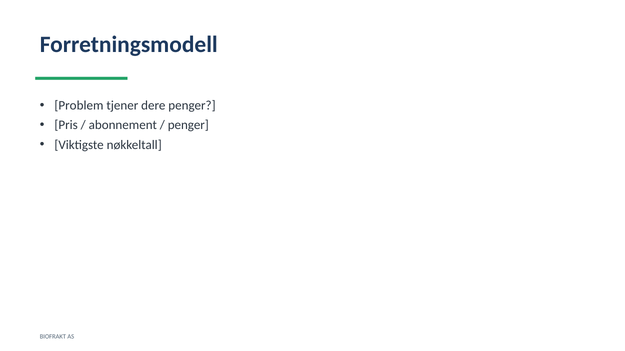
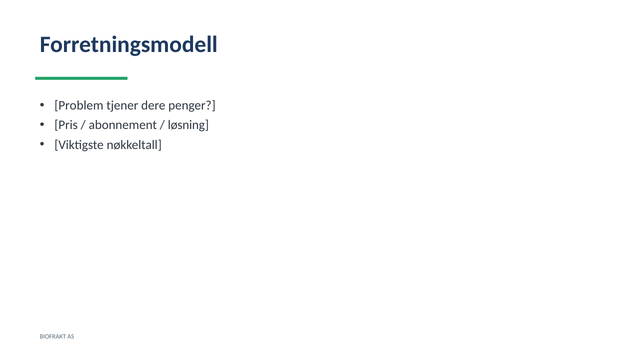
penger at (188, 125): penger -> løsning
